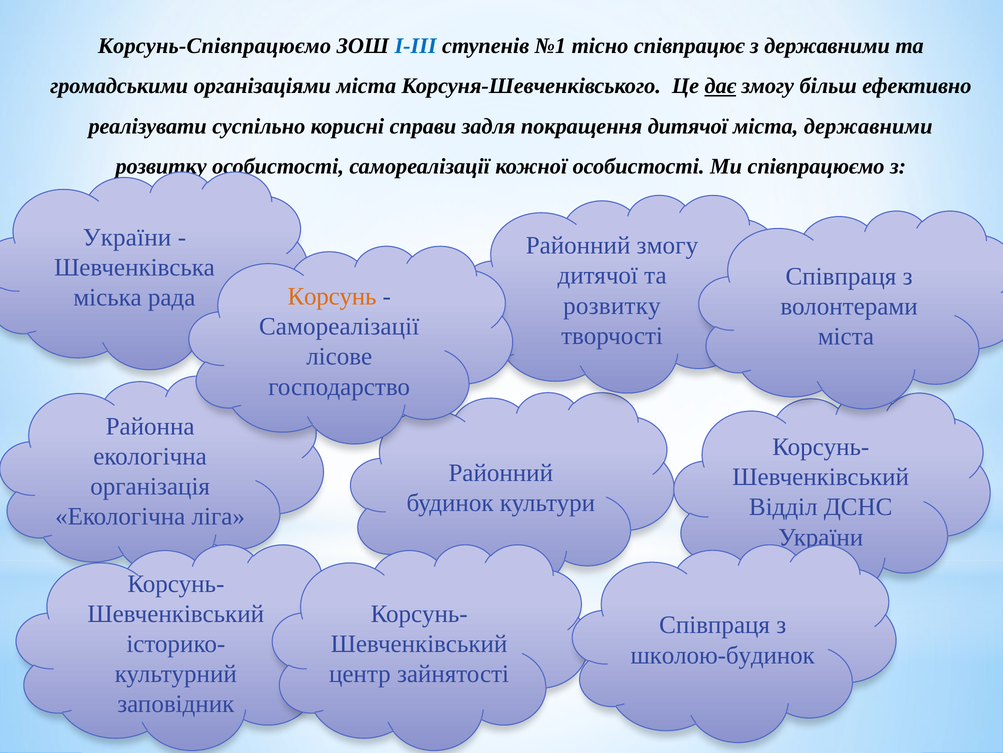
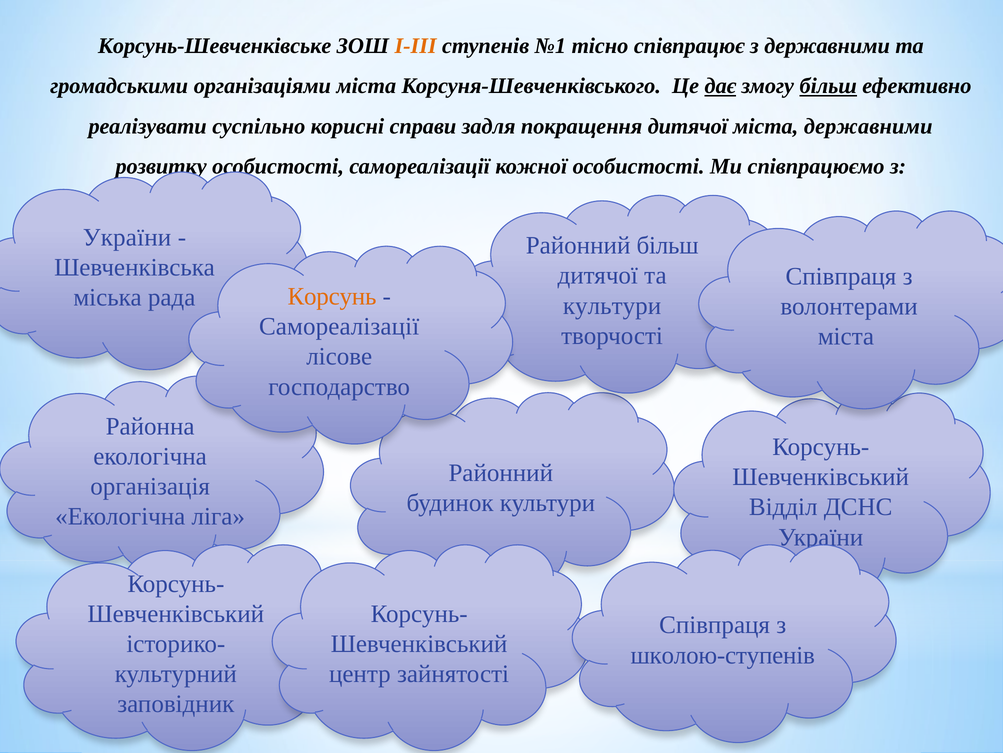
Корсунь-Співпрацюємо: Корсунь-Співпрацюємо -> Корсунь-Шевченківське
І-ІІІ colour: blue -> orange
більш at (828, 86) underline: none -> present
Районний змогу: змогу -> більш
розвитку at (612, 305): розвитку -> культури
школою-будинок: школою-будинок -> школою-ступенів
